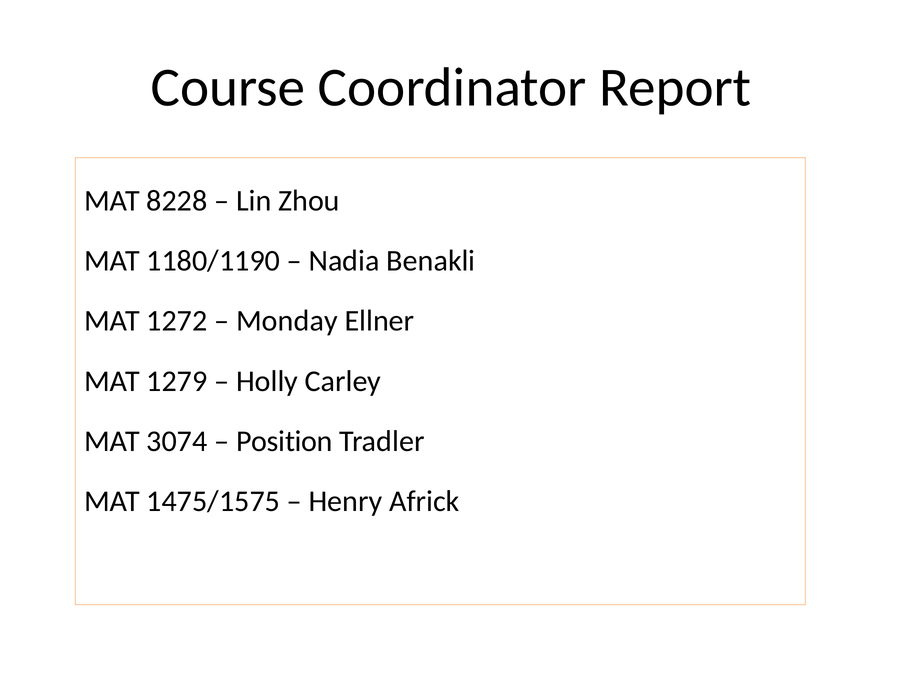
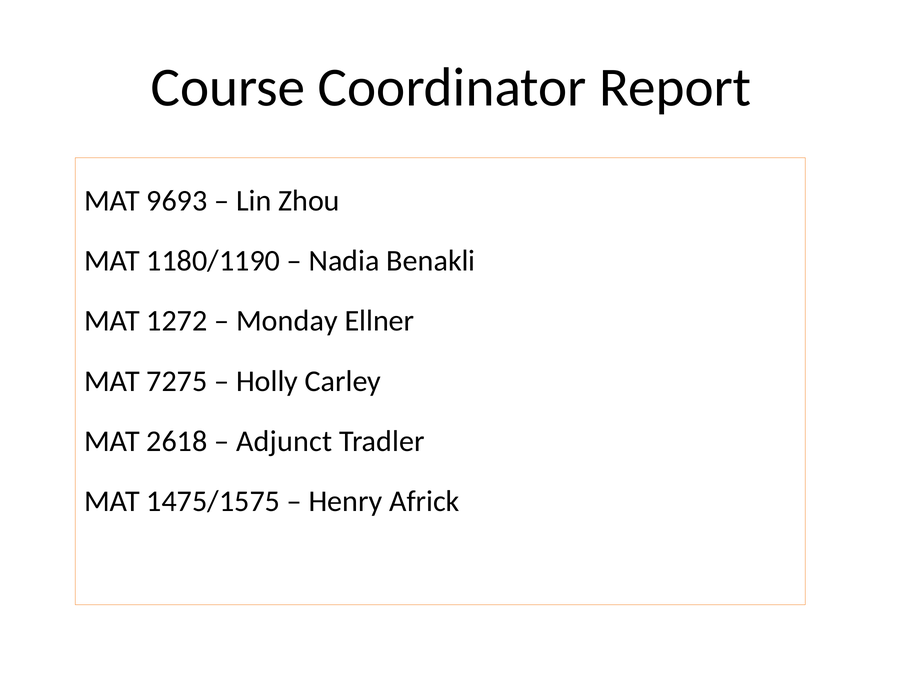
8228: 8228 -> 9693
1279: 1279 -> 7275
3074: 3074 -> 2618
Position: Position -> Adjunct
